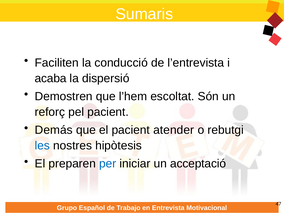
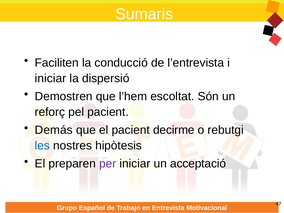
acaba at (51, 78): acaba -> iniciar
atender: atender -> decirme
per colour: blue -> purple
